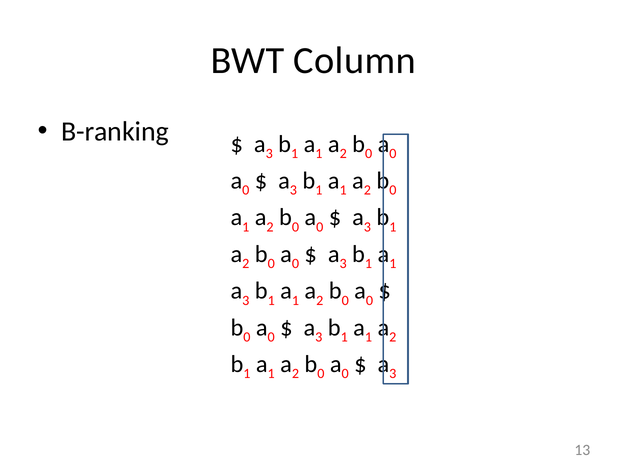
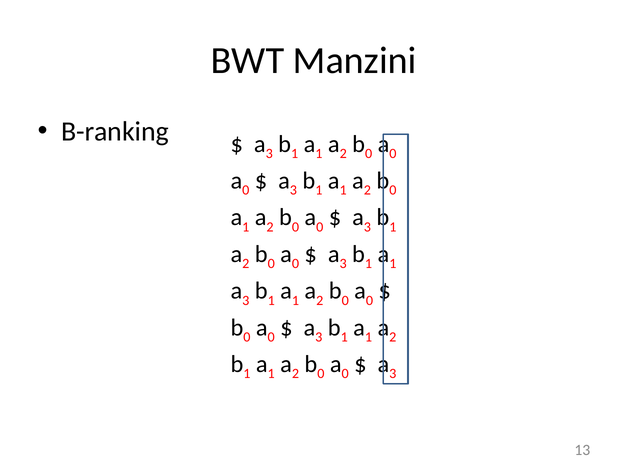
Column: Column -> Manzini
